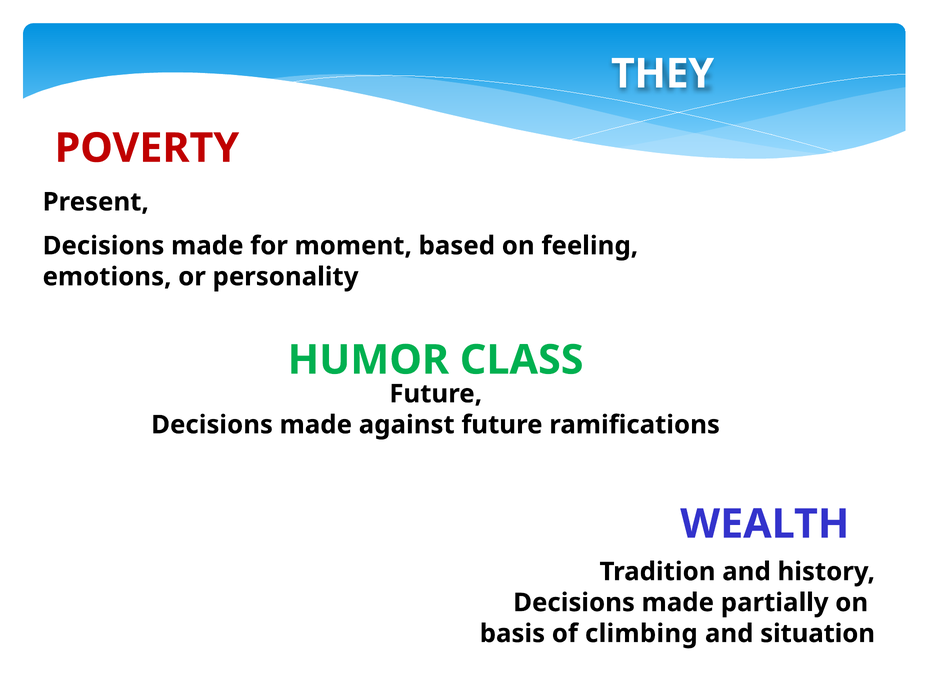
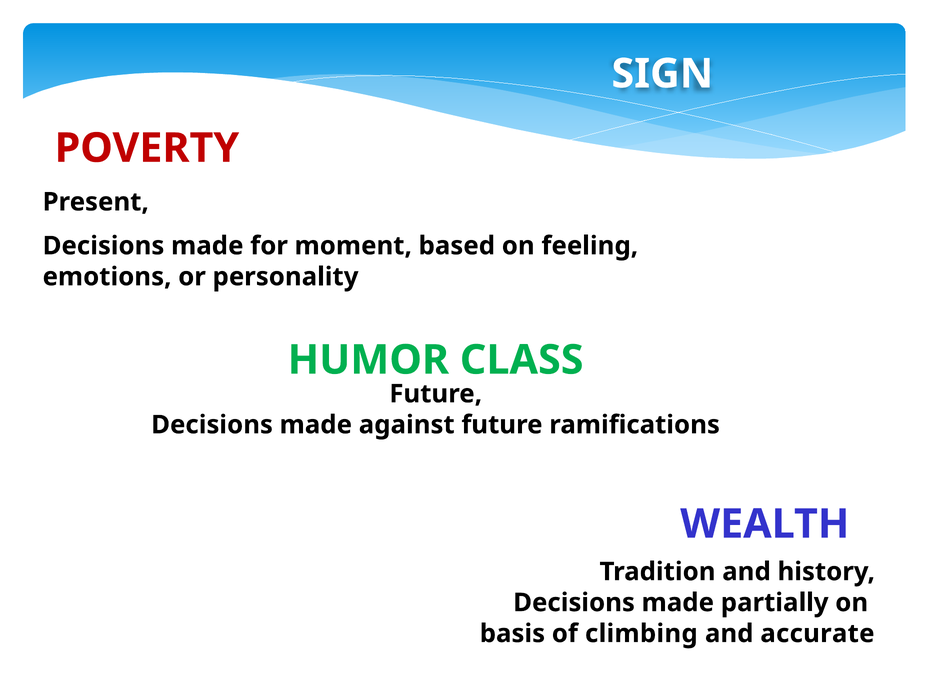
THEY: THEY -> SIGN
situation: situation -> accurate
